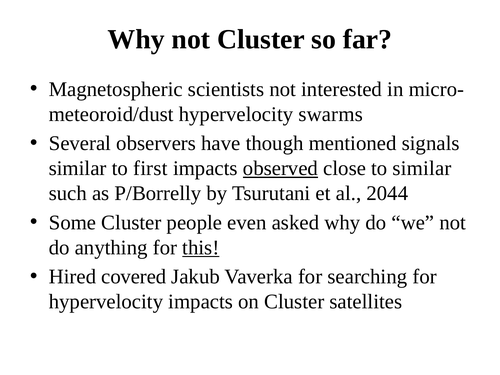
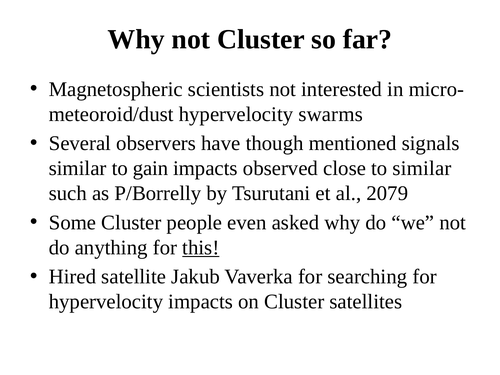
first: first -> gain
observed underline: present -> none
2044: 2044 -> 2079
covered: covered -> satellite
